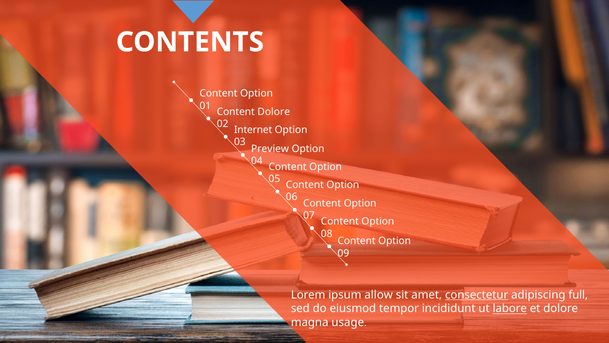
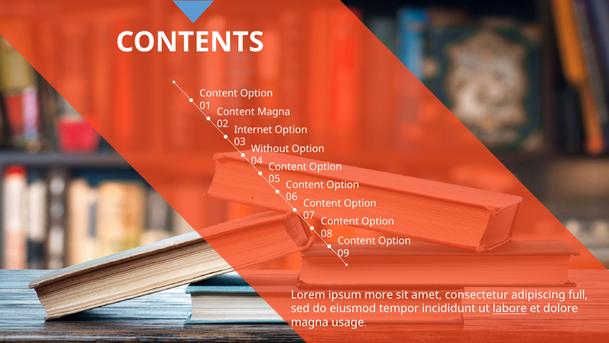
Content Dolore: Dolore -> Magna
Preview: Preview -> Without
allow: allow -> more
consectetur underline: present -> none
